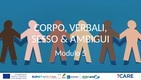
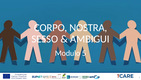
VERBALI: VERBALI -> NOSTRA
